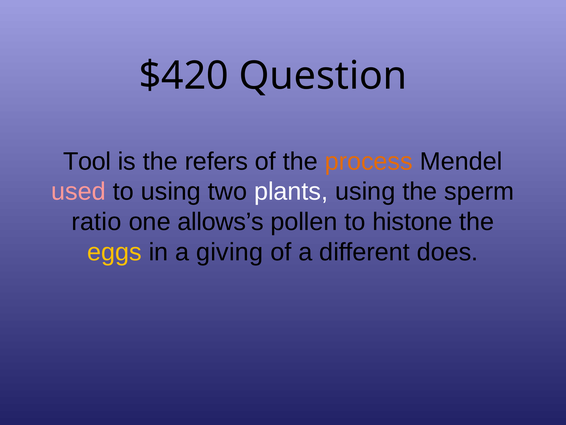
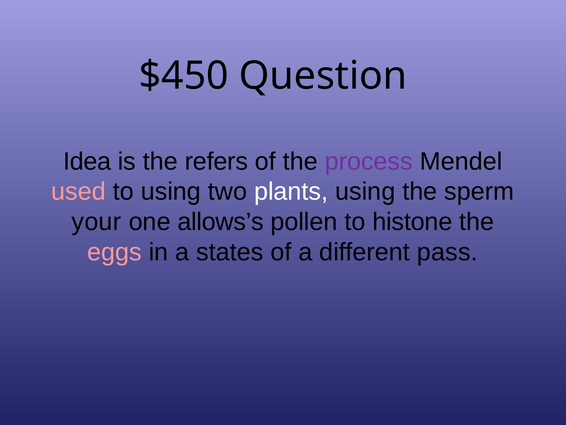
$420: $420 -> $450
Tool: Tool -> Idea
process colour: orange -> purple
ratio: ratio -> your
eggs colour: yellow -> pink
giving: giving -> states
does: does -> pass
